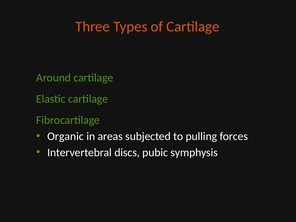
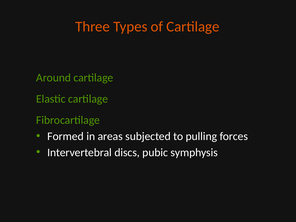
Organic: Organic -> Formed
